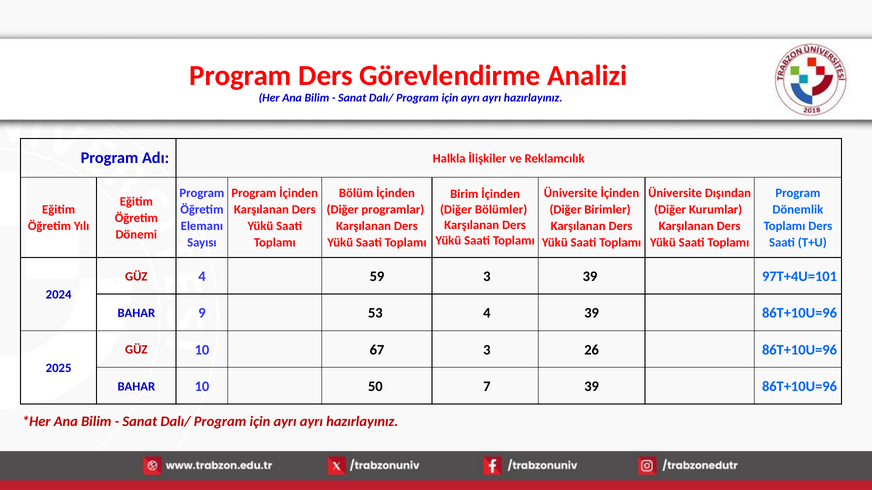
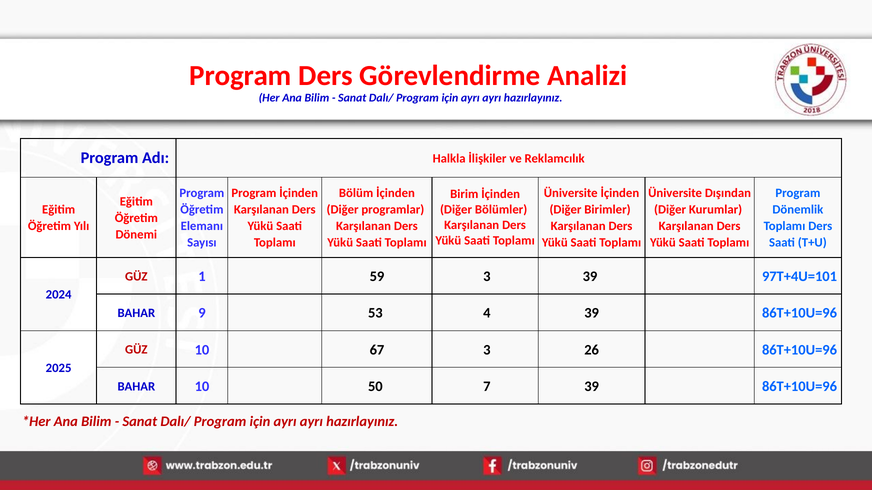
GÜZ 4: 4 -> 1
